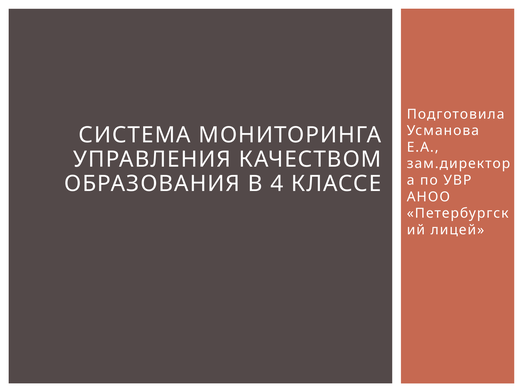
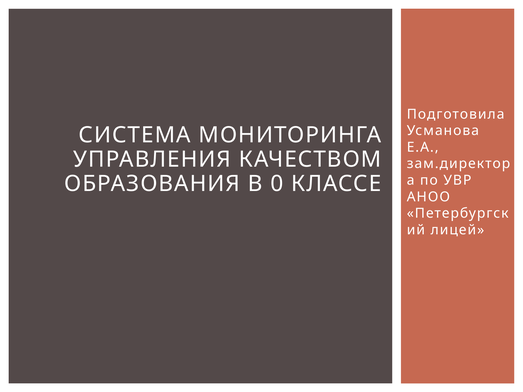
4: 4 -> 0
